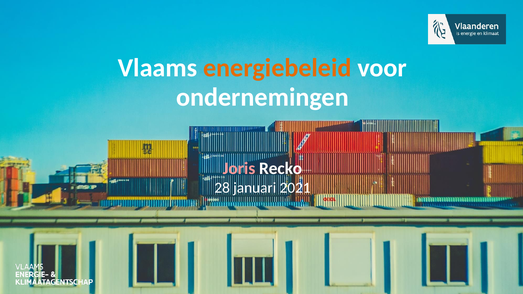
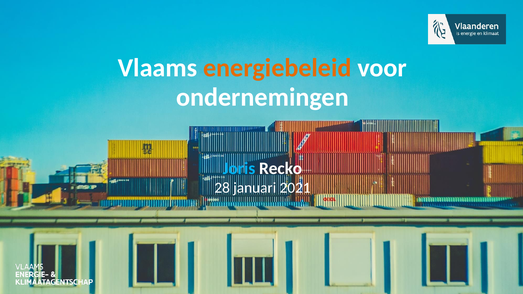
Joris colour: pink -> light blue
